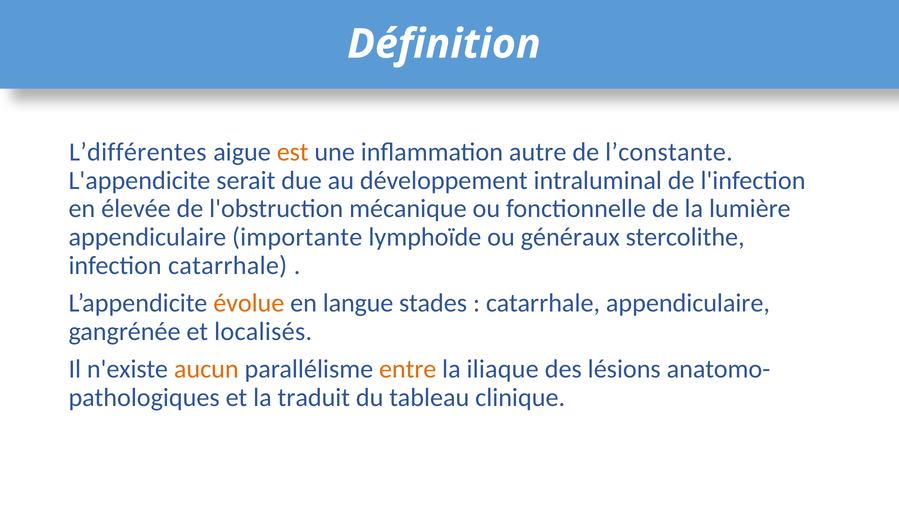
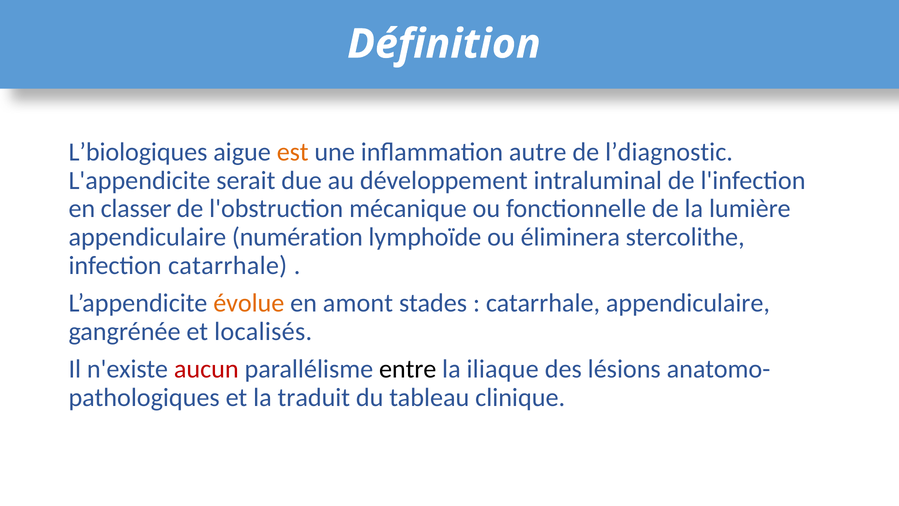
L’différentes: L’différentes -> L’biologiques
l’constante: l’constante -> l’diagnostic
élevée: élevée -> classer
importante: importante -> numération
généraux: généraux -> éliminera
langue: langue -> amont
aucun colour: orange -> red
entre colour: orange -> black
